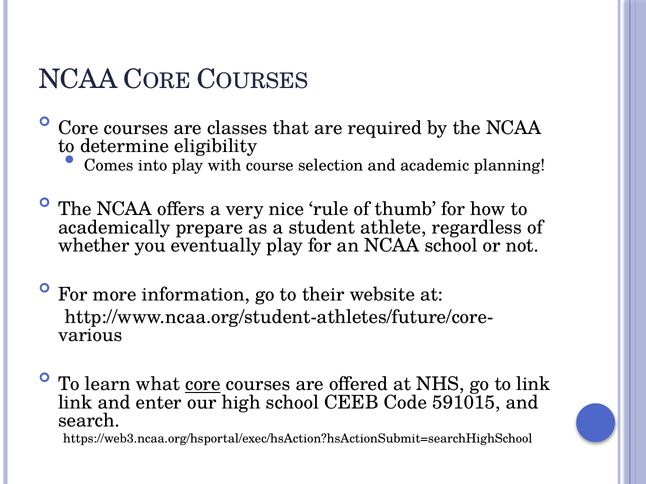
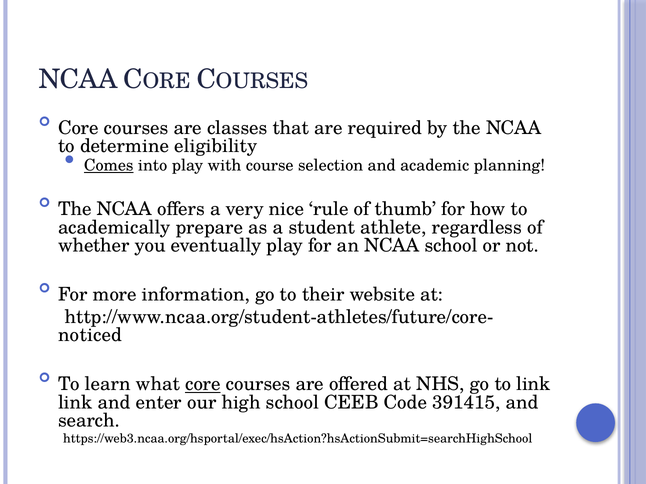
Comes underline: none -> present
various: various -> noticed
591015: 591015 -> 391415
